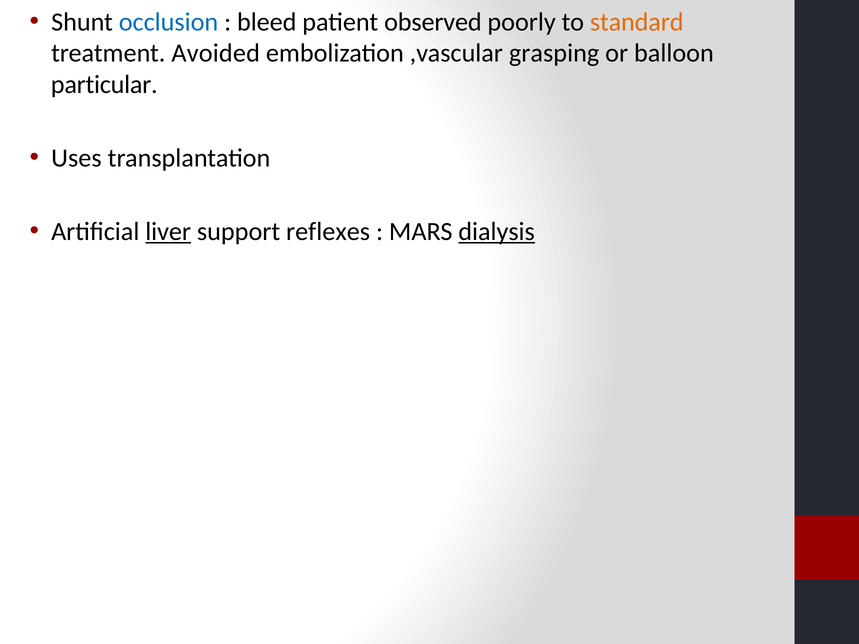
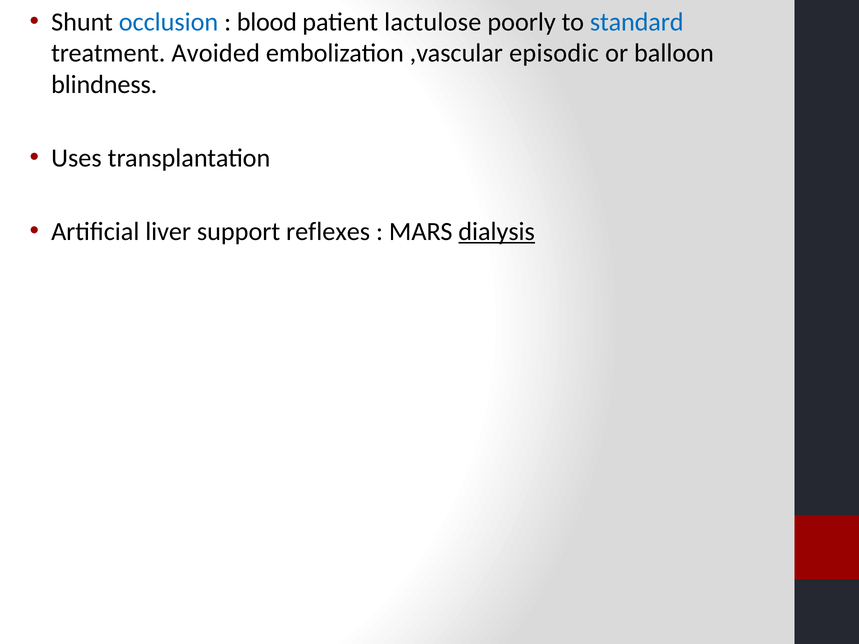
bleed: bleed -> blood
observed: observed -> lactulose
standard colour: orange -> blue
grasping: grasping -> episodic
particular: particular -> blindness
liver underline: present -> none
